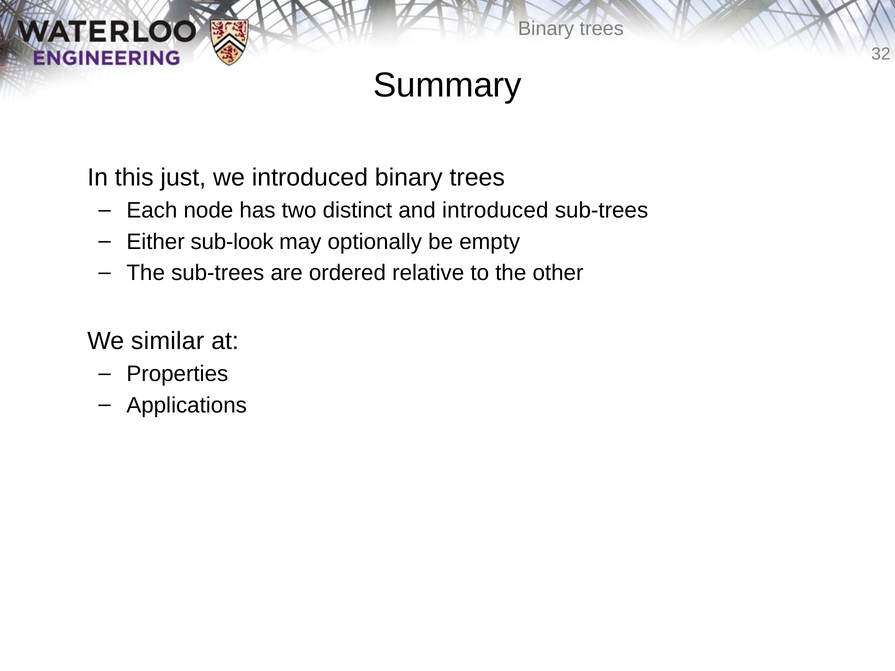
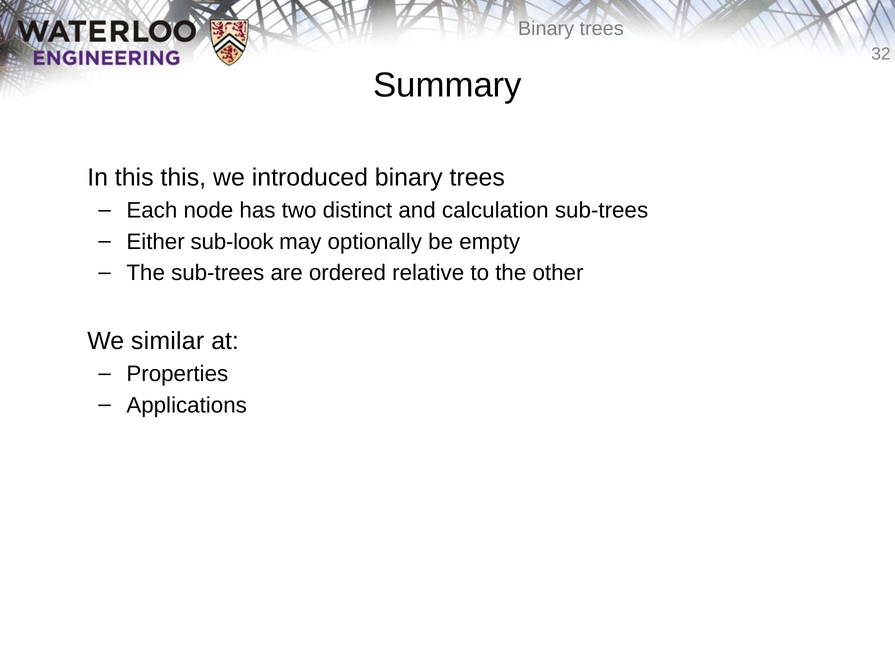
this just: just -> this
and introduced: introduced -> calculation
